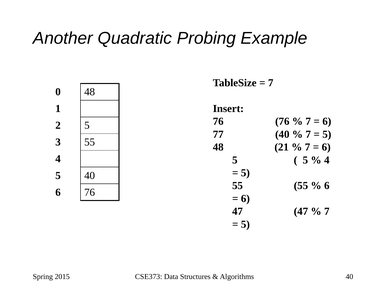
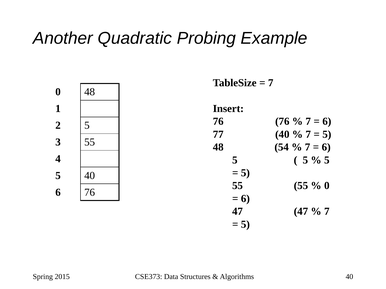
21: 21 -> 54
4 at (327, 160): 4 -> 5
6 at (327, 186): 6 -> 0
